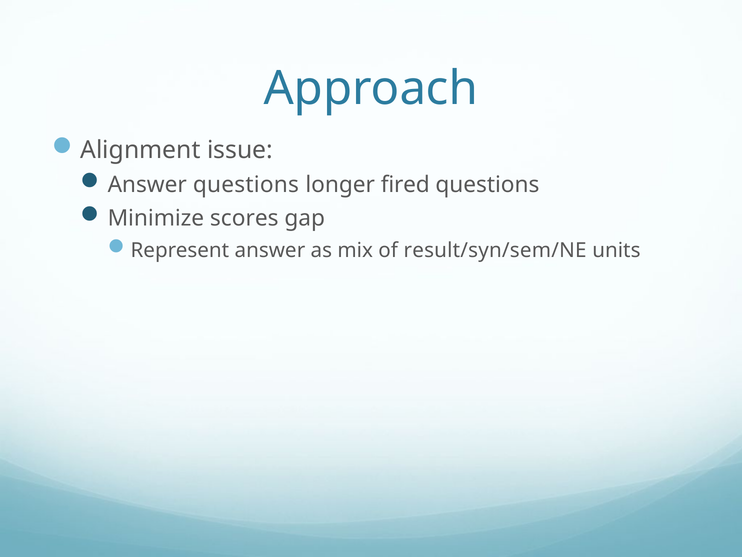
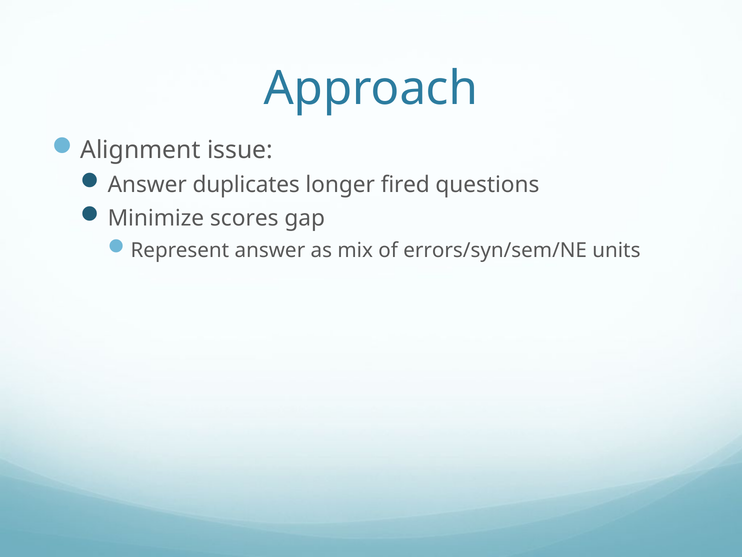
Answer questions: questions -> duplicates
result/syn/sem/NE: result/syn/sem/NE -> errors/syn/sem/NE
